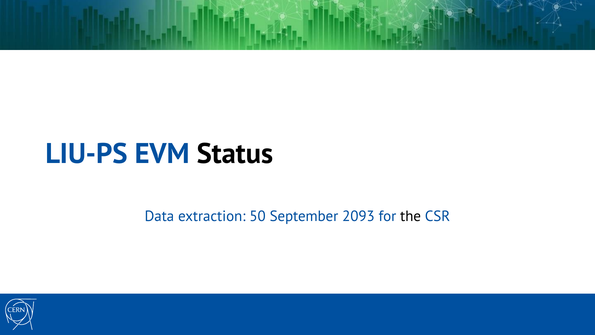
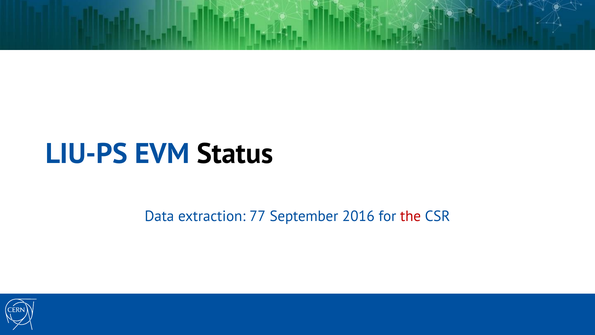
50: 50 -> 77
2093: 2093 -> 2016
the colour: black -> red
